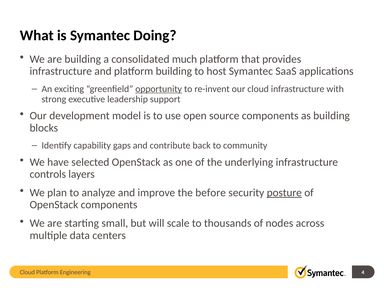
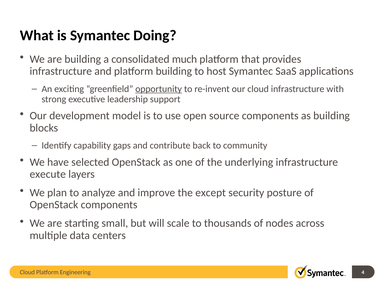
controls: controls -> execute
before: before -> except
posture underline: present -> none
